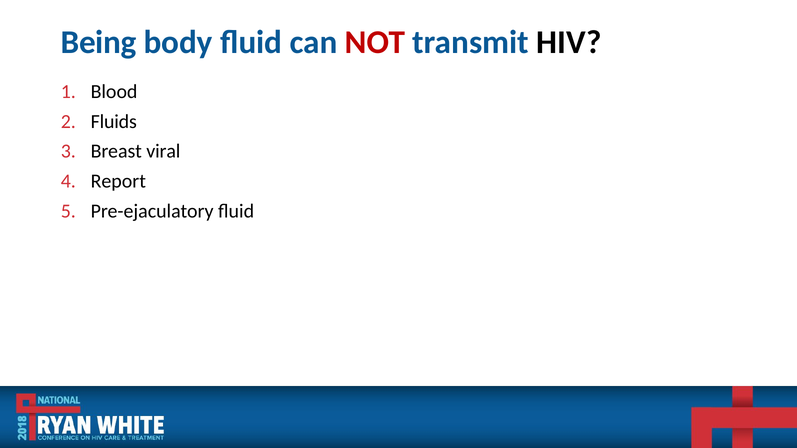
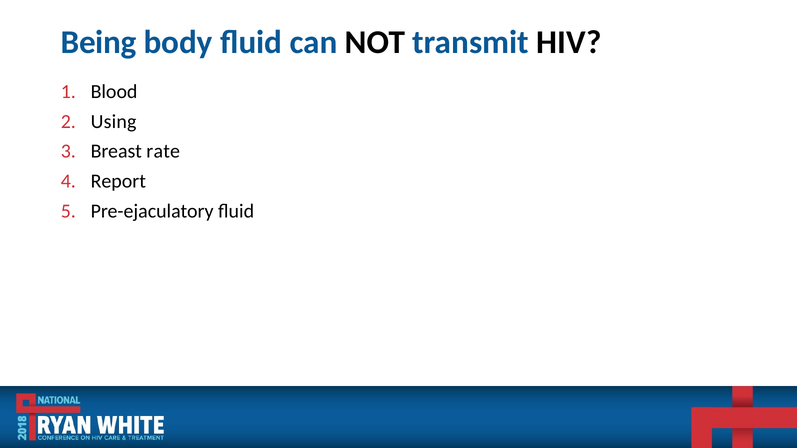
NOT colour: red -> black
Fluids: Fluids -> Using
viral: viral -> rate
